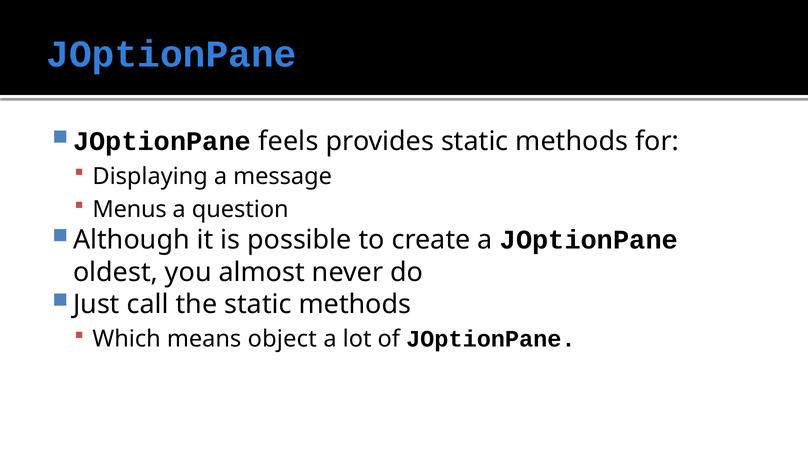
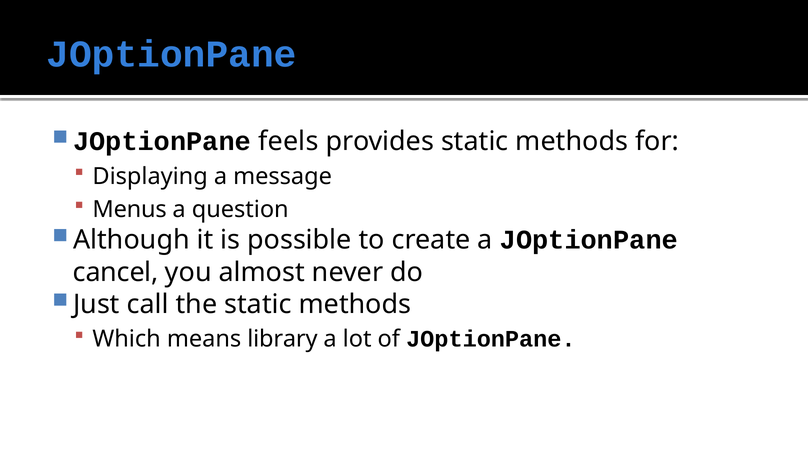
oldest: oldest -> cancel
object: object -> library
